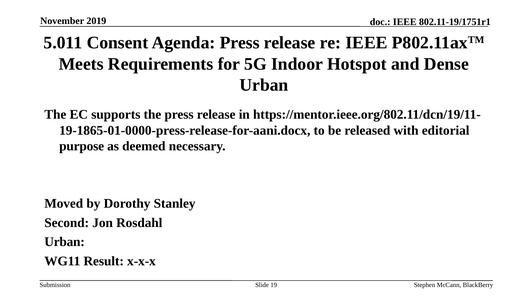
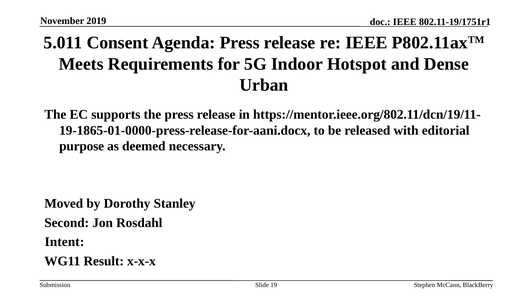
Urban at (65, 242): Urban -> Intent
